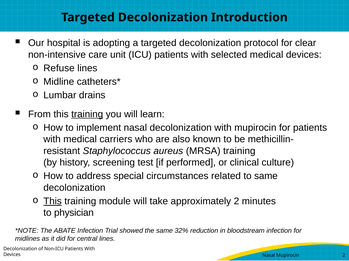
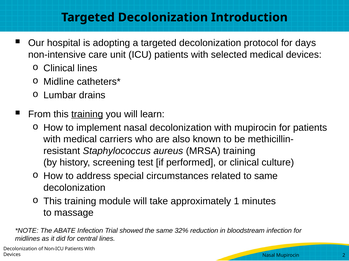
clear: clear -> days
Refuse at (59, 68): Refuse -> Clinical
This at (53, 202) underline: present -> none
approximately 2: 2 -> 1
physician: physician -> massage
